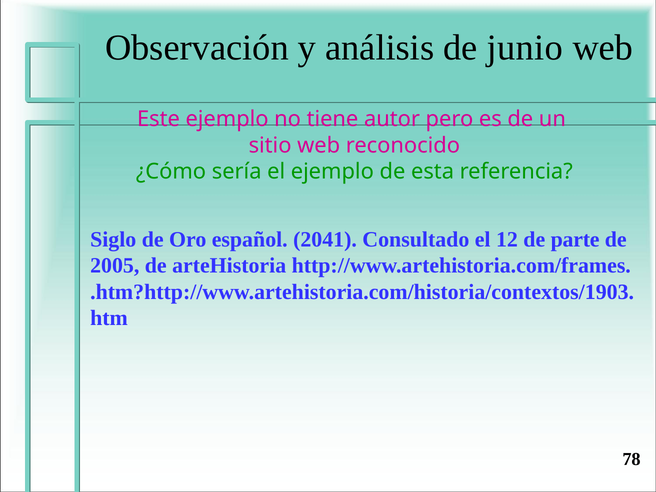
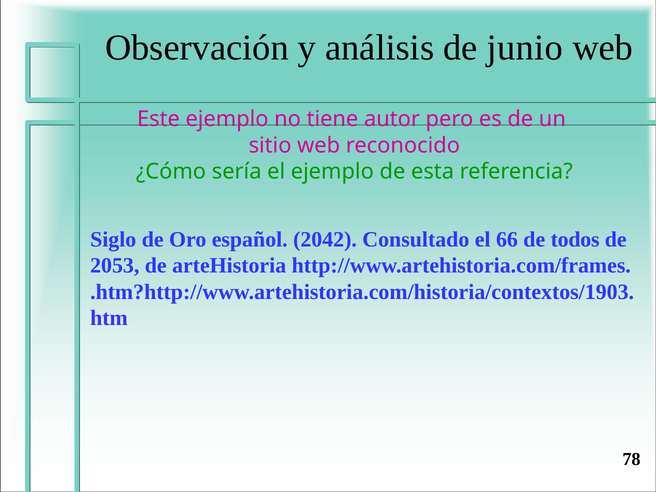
2041: 2041 -> 2042
12: 12 -> 66
parte: parte -> todos
2005: 2005 -> 2053
